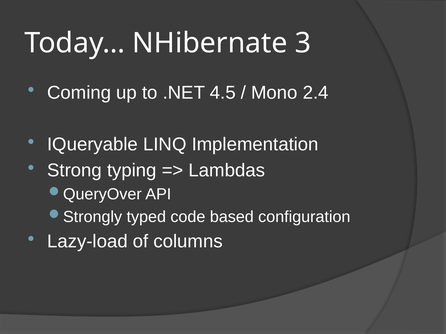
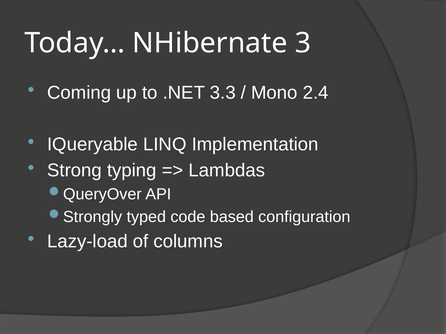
4.5: 4.5 -> 3.3
